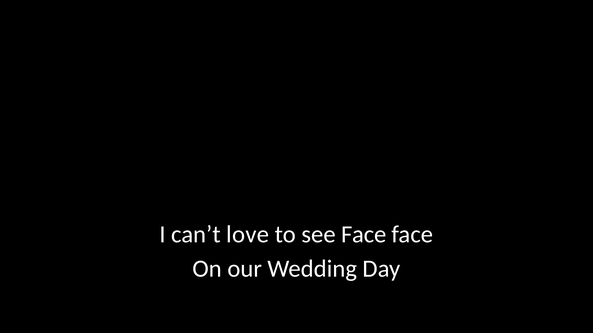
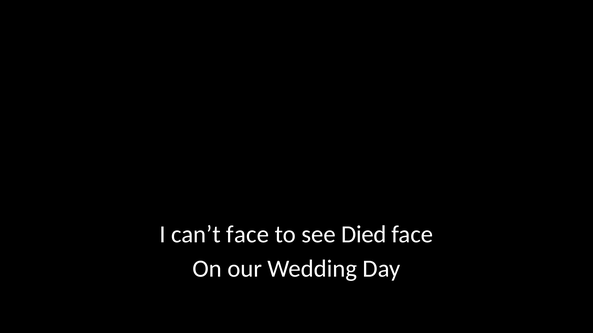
can’t love: love -> face
see Face: Face -> Died
